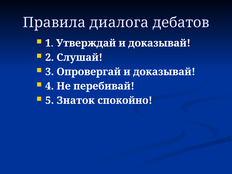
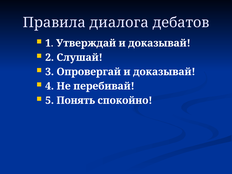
Знаток: Знаток -> Понять
